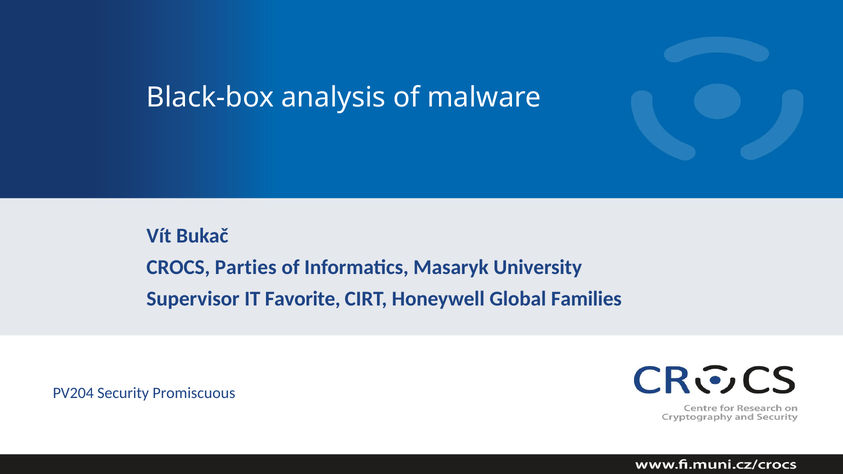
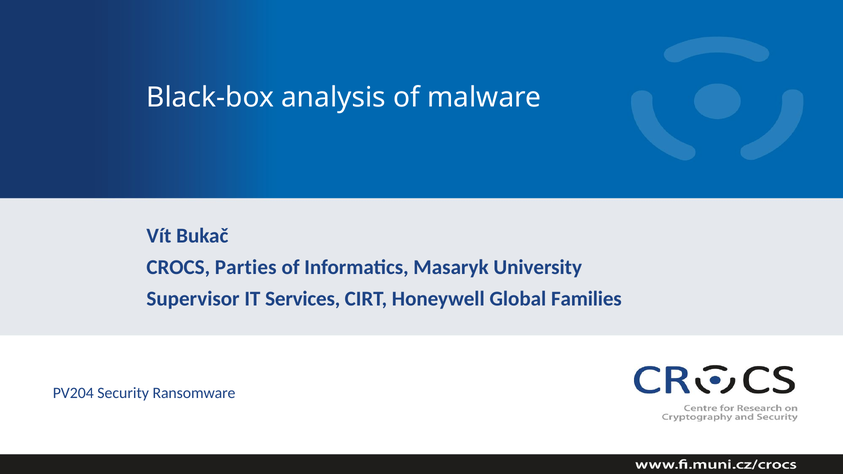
Favorite: Favorite -> Services
Promiscuous: Promiscuous -> Ransomware
